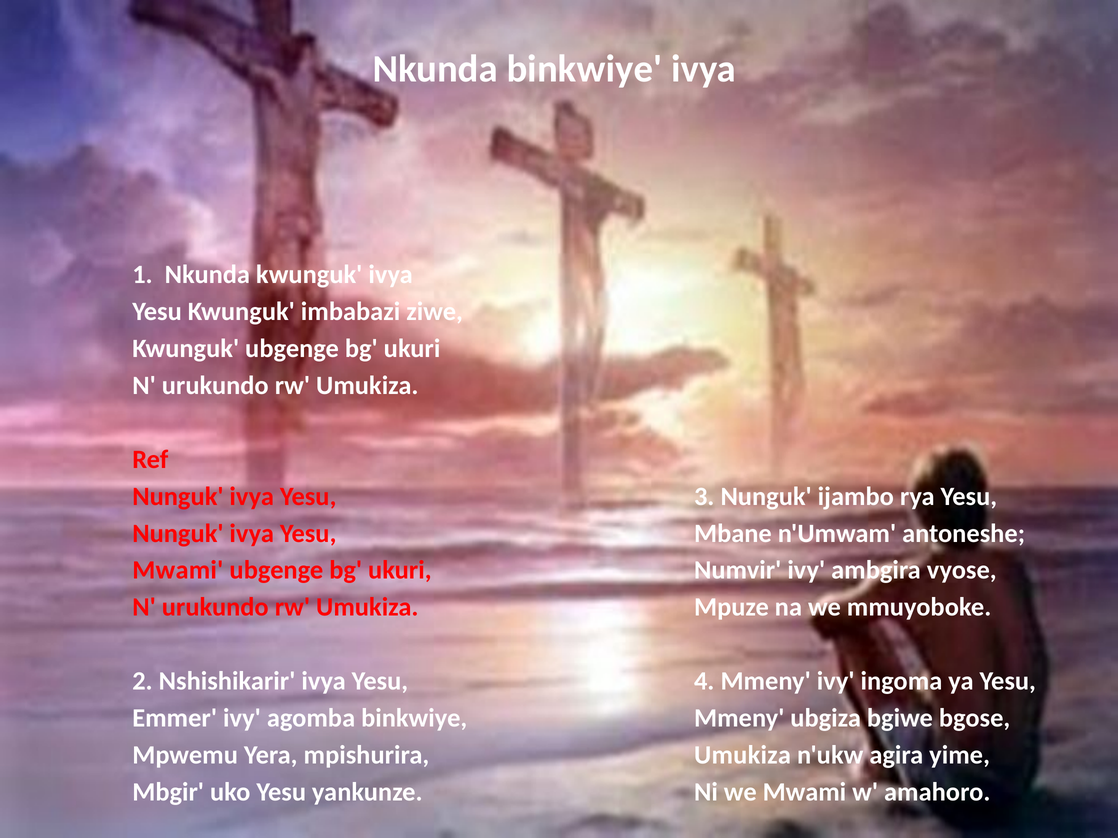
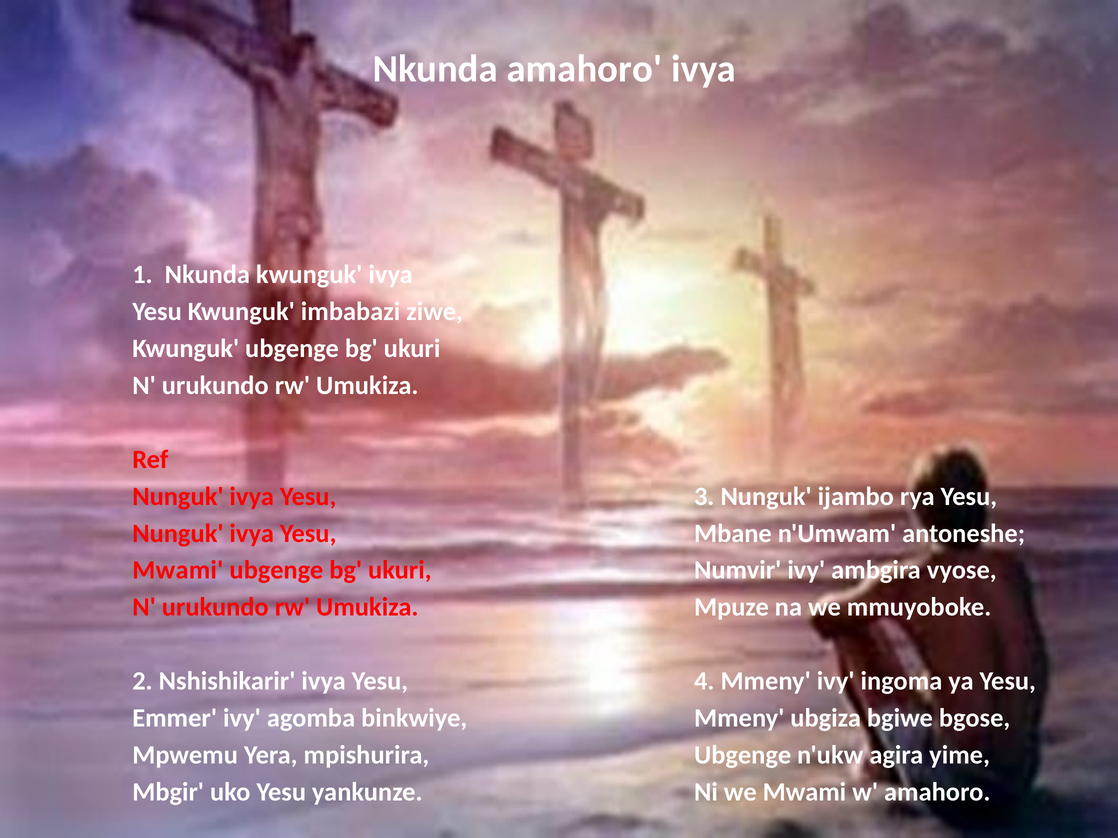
Nkunda binkwiye: binkwiye -> amahoro
Umukiza at (743, 755): Umukiza -> Ubgenge
